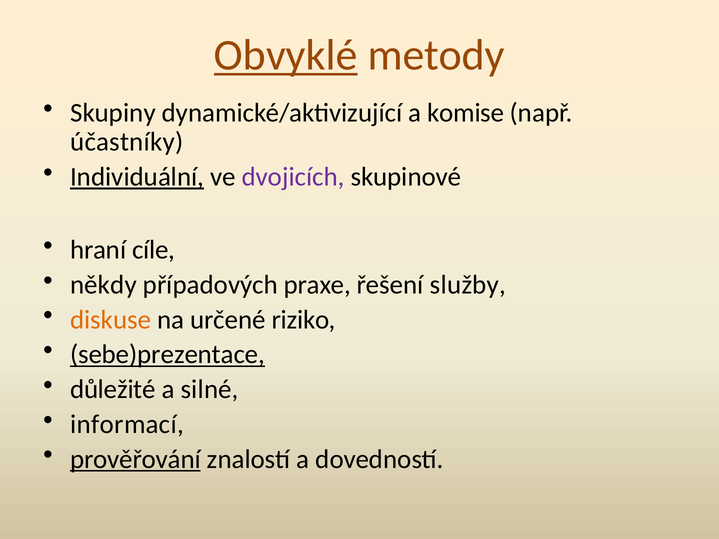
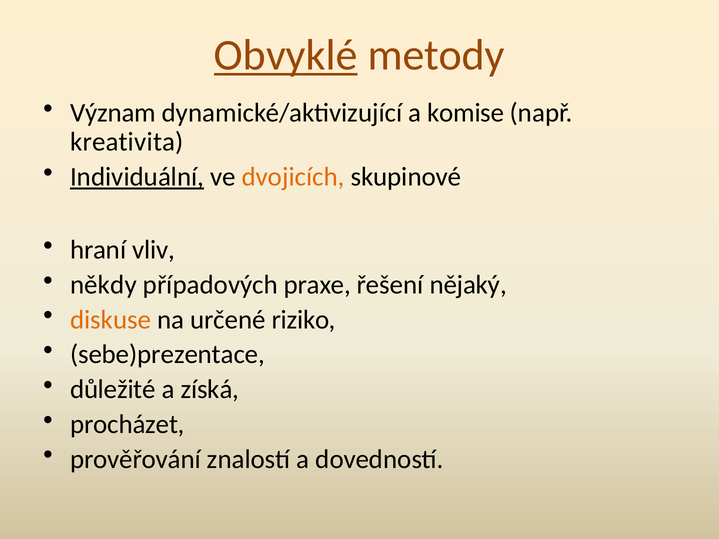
Skupiny: Skupiny -> Význam
účastníky: účastníky -> kreativita
dvojicích colour: purple -> orange
cíle: cíle -> vliv
služby: služby -> nějaký
sebe)prezentace underline: present -> none
silné: silné -> získá
informací: informací -> procházet
prověřování underline: present -> none
